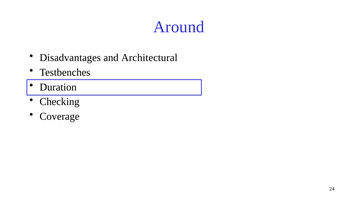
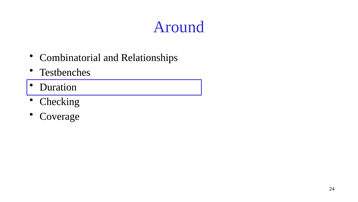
Disadvantages: Disadvantages -> Combinatorial
Architectural: Architectural -> Relationships
